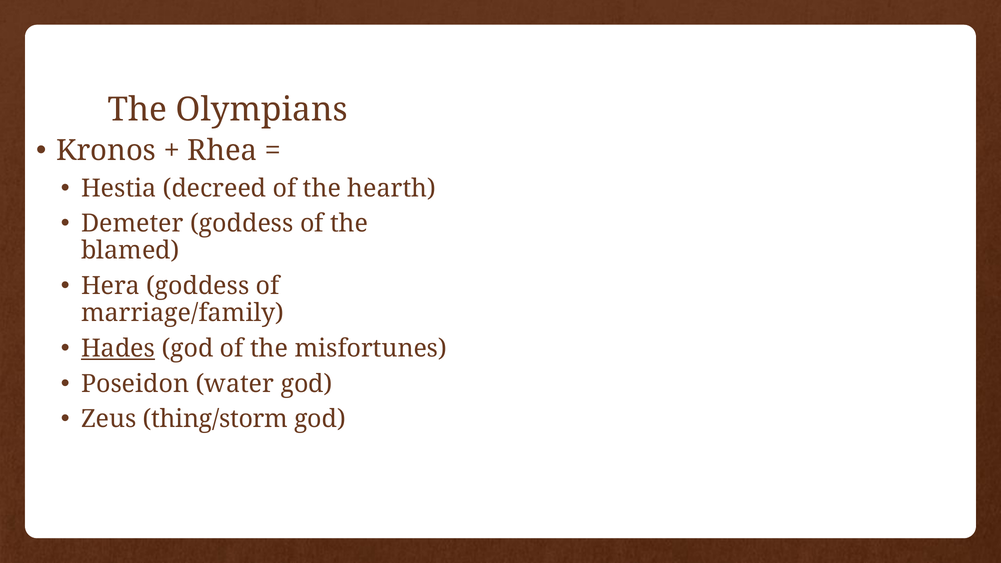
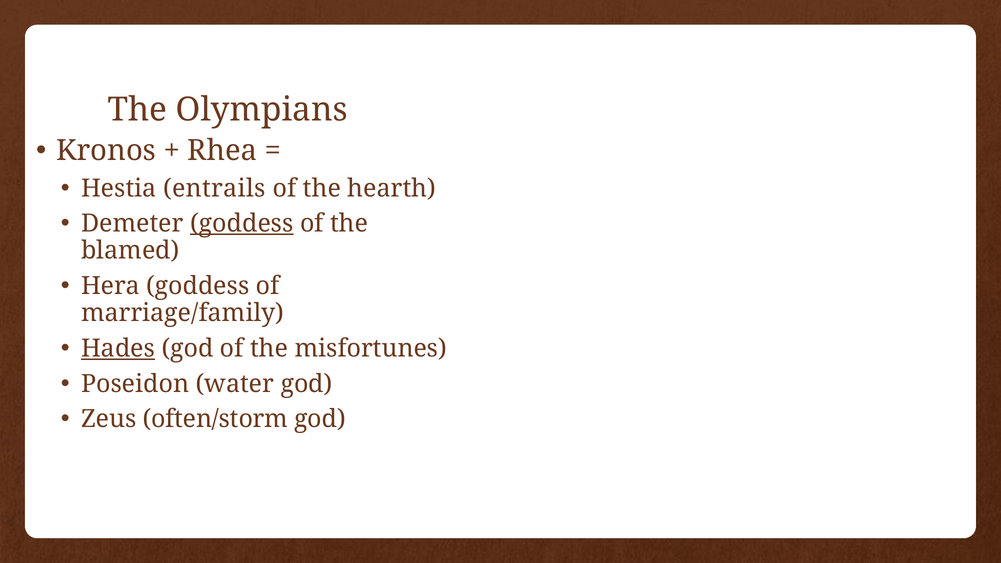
decreed: decreed -> entrails
goddess at (242, 224) underline: none -> present
thing/storm: thing/storm -> often/storm
